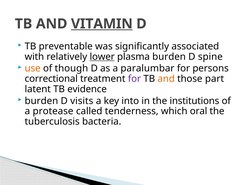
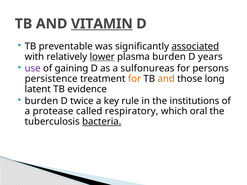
associated underline: none -> present
spine: spine -> years
use colour: orange -> purple
though: though -> gaining
paralumbar: paralumbar -> sulfonureas
correctional: correctional -> persistence
for at (134, 79) colour: purple -> orange
part: part -> long
visits: visits -> twice
into: into -> rule
tenderness: tenderness -> respiratory
bacteria underline: none -> present
